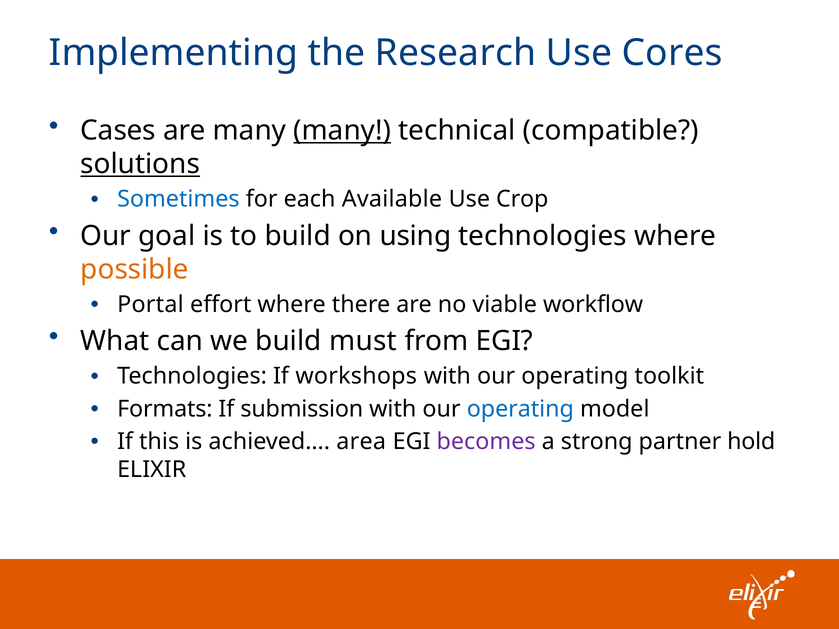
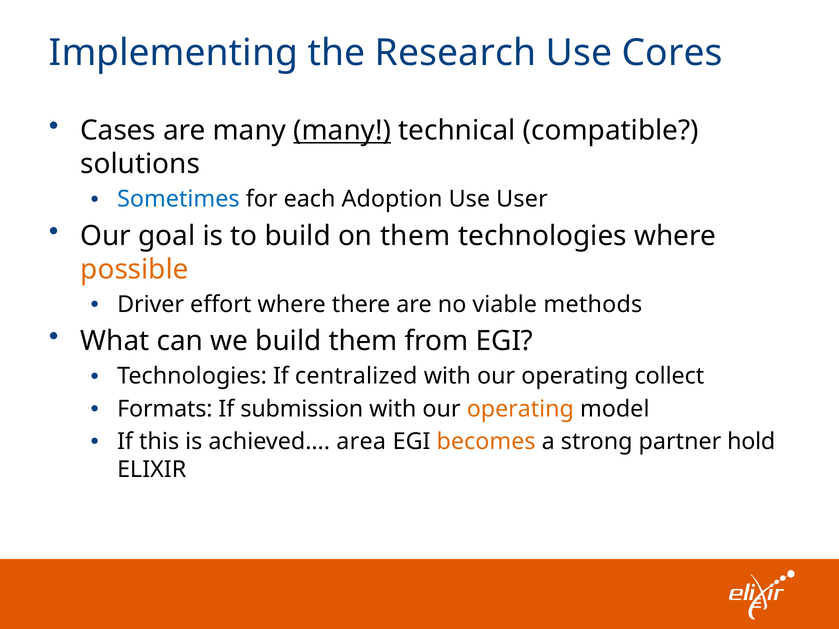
solutions underline: present -> none
Available: Available -> Adoption
Crop: Crop -> User
on using: using -> them
Portal: Portal -> Driver
workflow: workflow -> methods
build must: must -> them
workshops: workshops -> centralized
toolkit: toolkit -> collect
operating at (520, 409) colour: blue -> orange
becomes colour: purple -> orange
